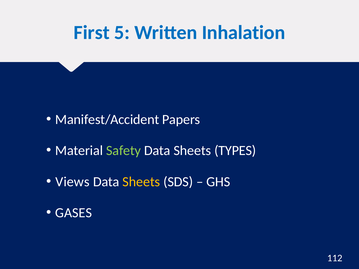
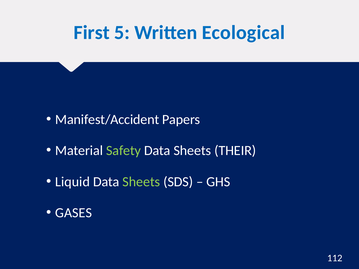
Inhalation: Inhalation -> Ecological
TYPES: TYPES -> THEIR
Views: Views -> Liquid
Sheets at (141, 182) colour: yellow -> light green
